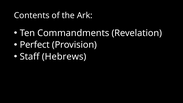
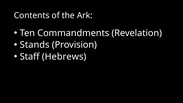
Perfect: Perfect -> Stands
